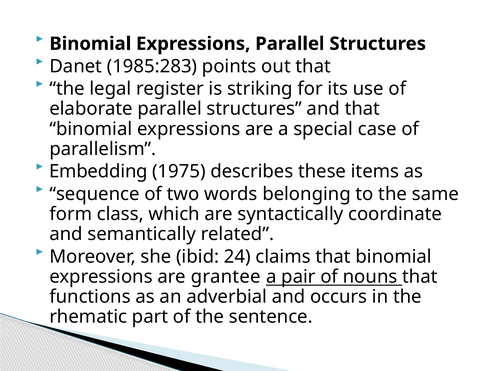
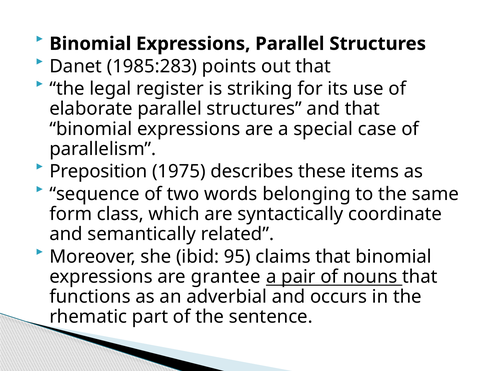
Embedding: Embedding -> Preposition
24: 24 -> 95
